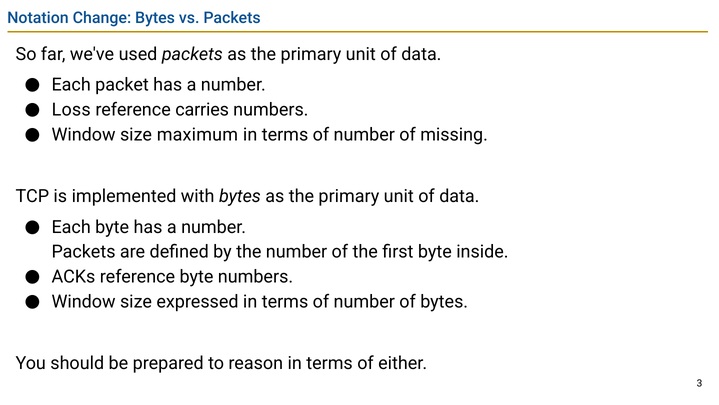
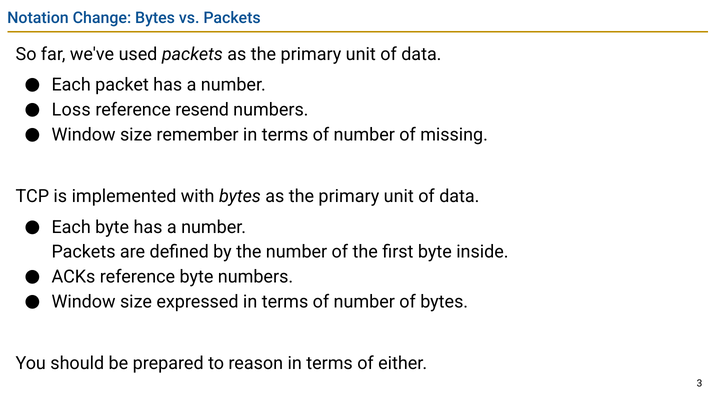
carries: carries -> resend
maximum: maximum -> remember
